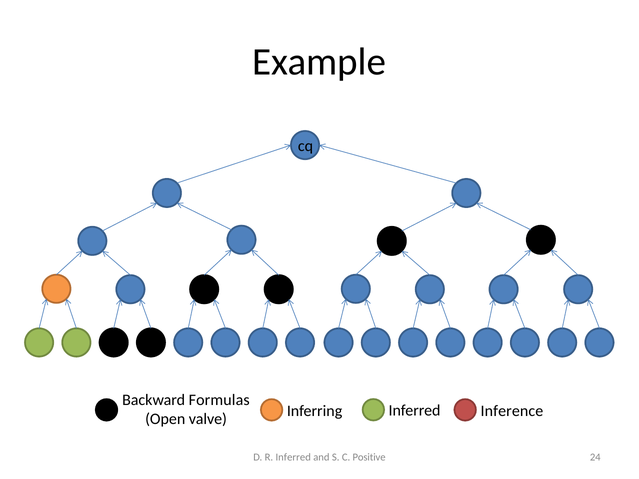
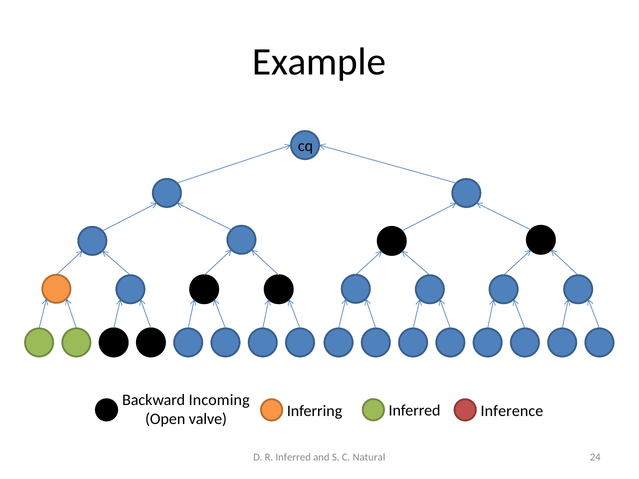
Formulas: Formulas -> Incoming
Positive: Positive -> Natural
